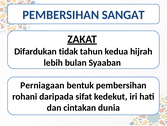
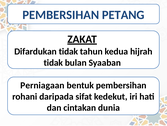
SANGAT: SANGAT -> PETANG
lebih at (53, 62): lebih -> tidak
